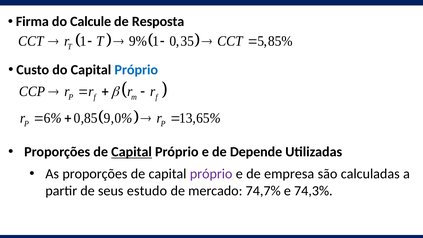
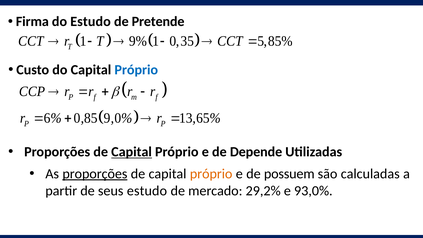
do Calcule: Calcule -> Estudo
Resposta: Resposta -> Pretende
proporções at (95, 174) underline: none -> present
próprio at (211, 174) colour: purple -> orange
empresa: empresa -> possuem
74,7%: 74,7% -> 29,2%
74,3%: 74,3% -> 93,0%
